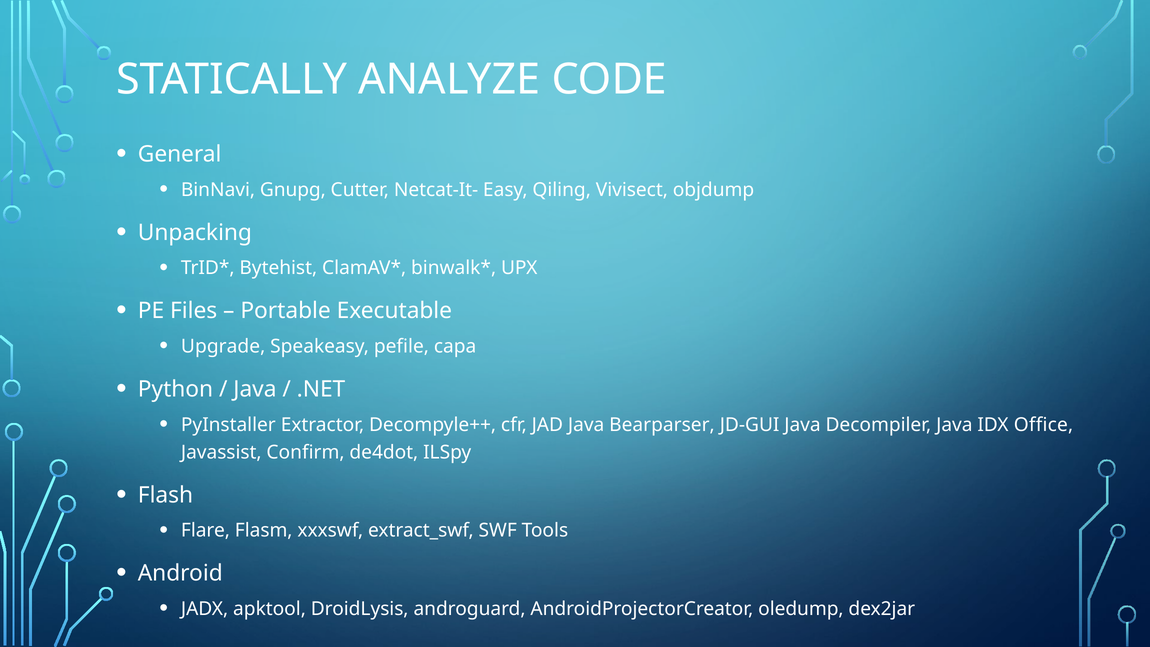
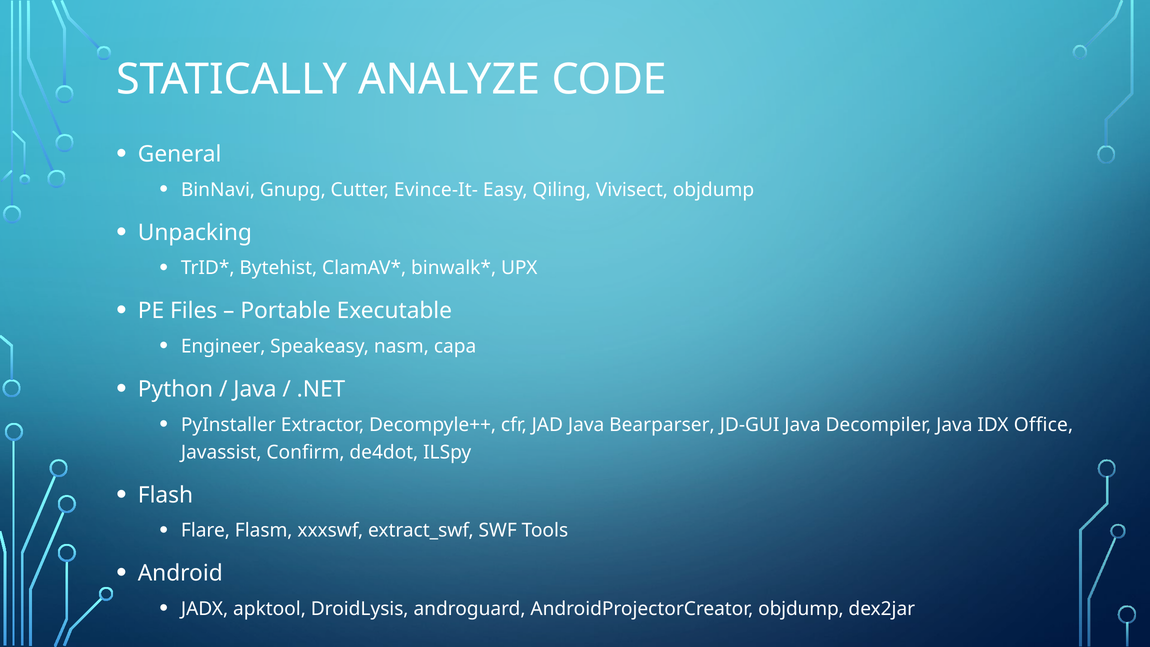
Netcat-It-: Netcat-It- -> Evince-It-
Upgrade: Upgrade -> Engineer
pefile: pefile -> nasm
AndroidProjectorCreator oledump: oledump -> objdump
